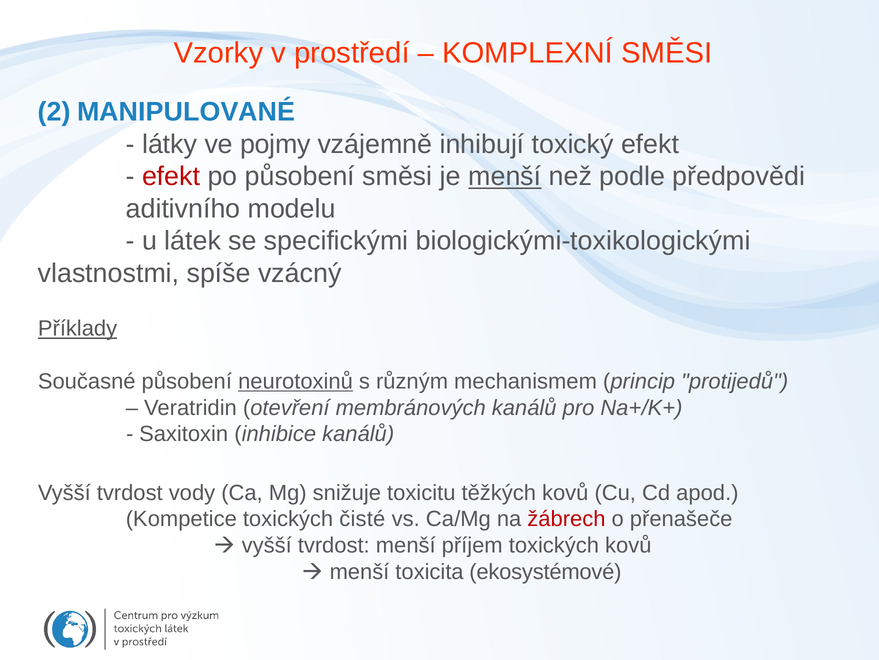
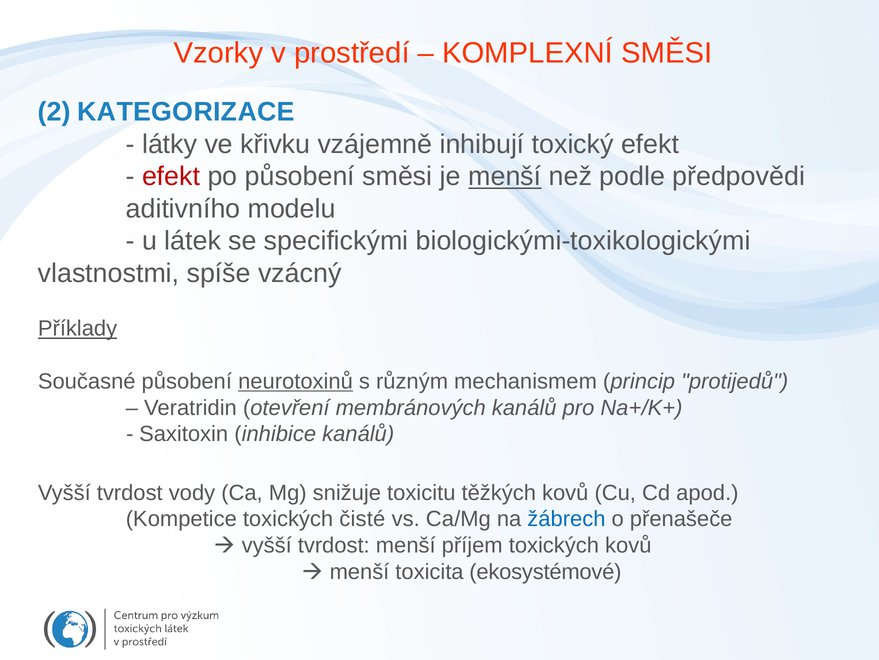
MANIPULOVANÉ: MANIPULOVANÉ -> KATEGORIZACE
pojmy: pojmy -> křivku
žábrech colour: red -> blue
